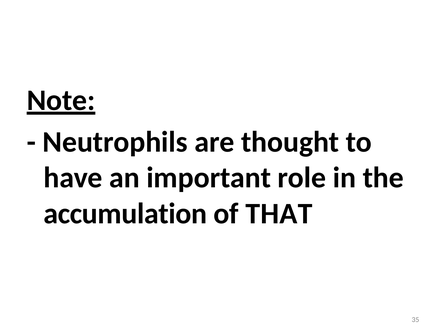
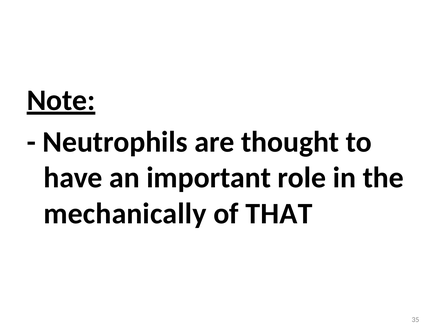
accumulation: accumulation -> mechanically
